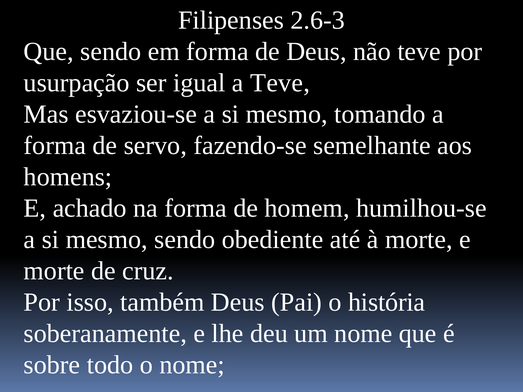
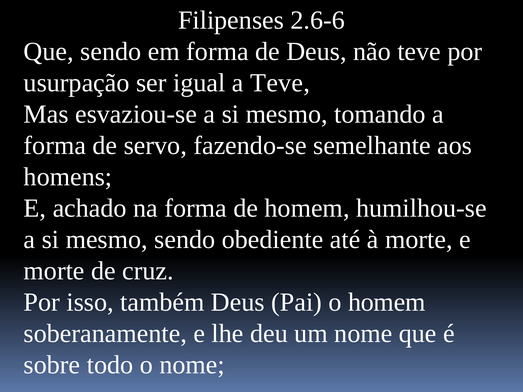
2.6-3: 2.6-3 -> 2.6-6
o história: história -> homem
